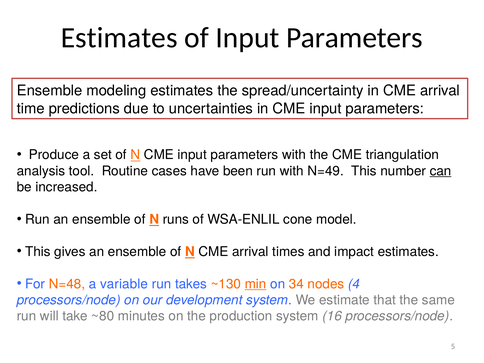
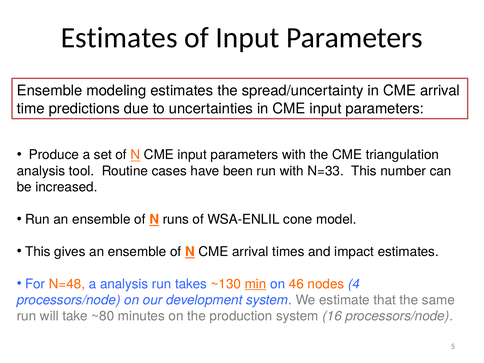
N=49: N=49 -> N=33
can underline: present -> none
a variable: variable -> analysis
34: 34 -> 46
